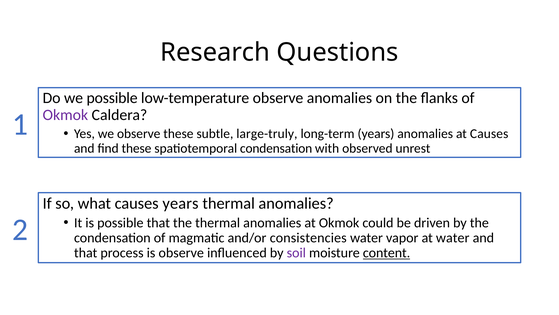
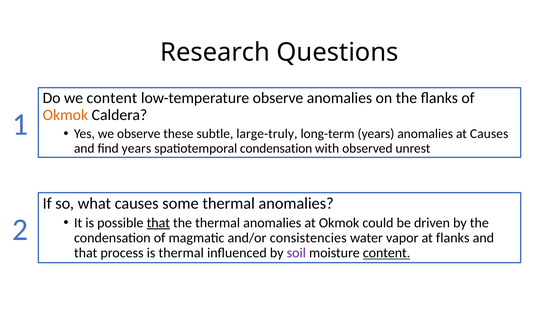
we possible: possible -> content
Okmok at (65, 115) colour: purple -> orange
find these: these -> years
causes years: years -> some
that at (158, 222) underline: none -> present
at water: water -> flanks
is observe: observe -> thermal
